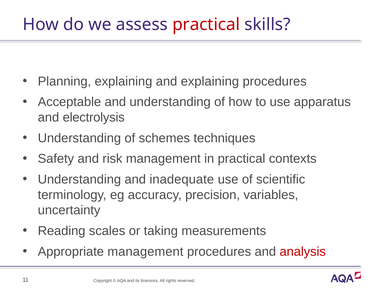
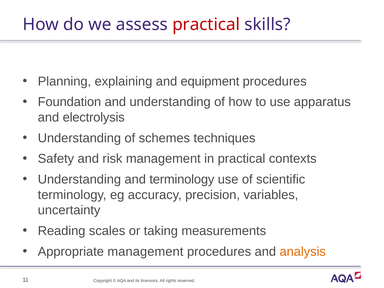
and explaining: explaining -> equipment
Acceptable: Acceptable -> Foundation
and inadequate: inadequate -> terminology
analysis colour: red -> orange
